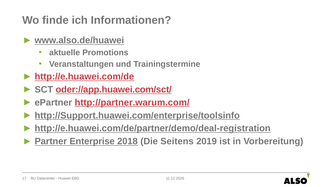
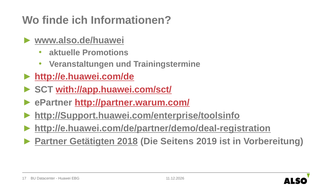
oder://app.huawei.com/sct/: oder://app.huawei.com/sct/ -> with://app.huawei.com/sct/
Enterprise: Enterprise -> Getätigten
